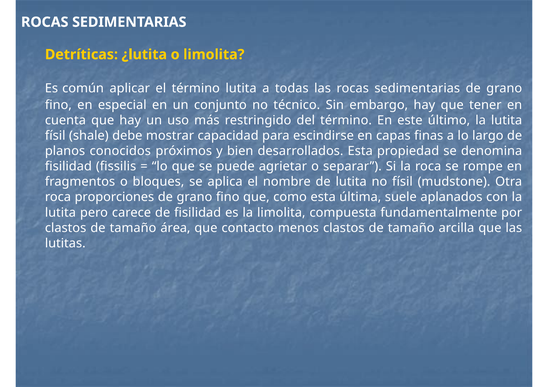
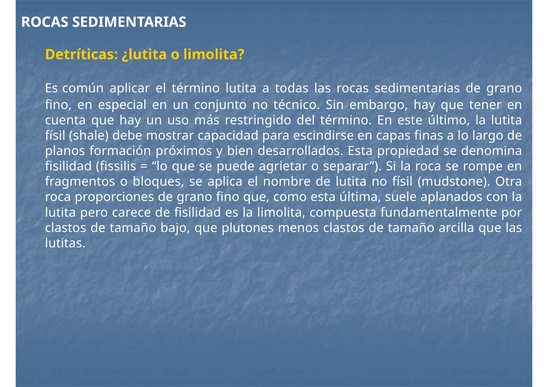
conocidos: conocidos -> formación
área: área -> bajo
contacto: contacto -> plutones
